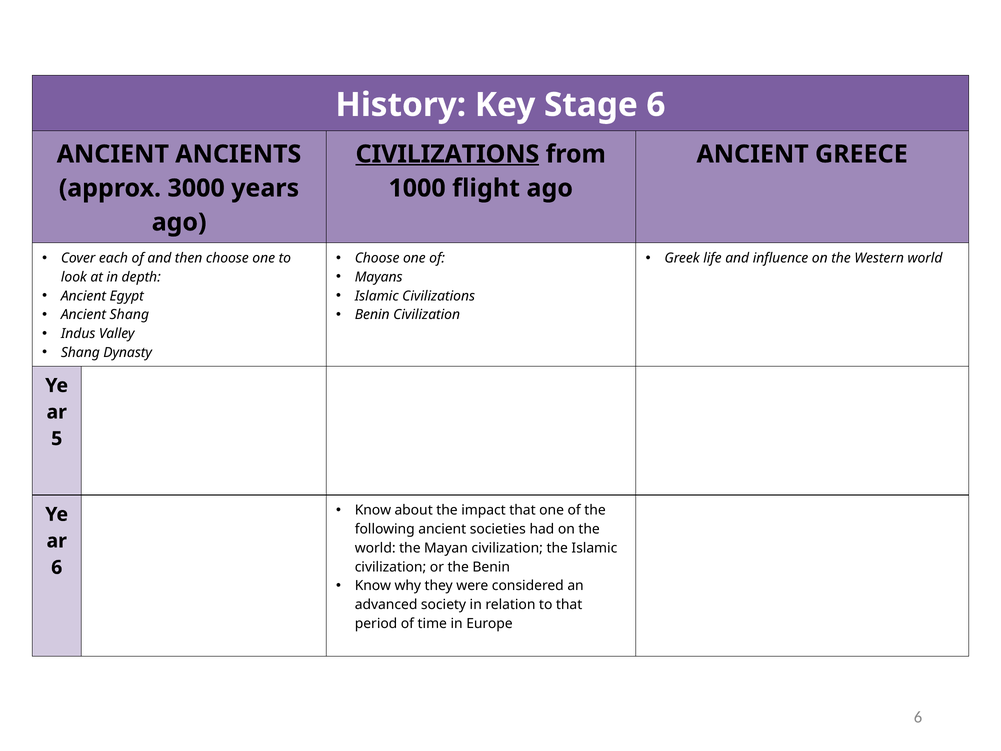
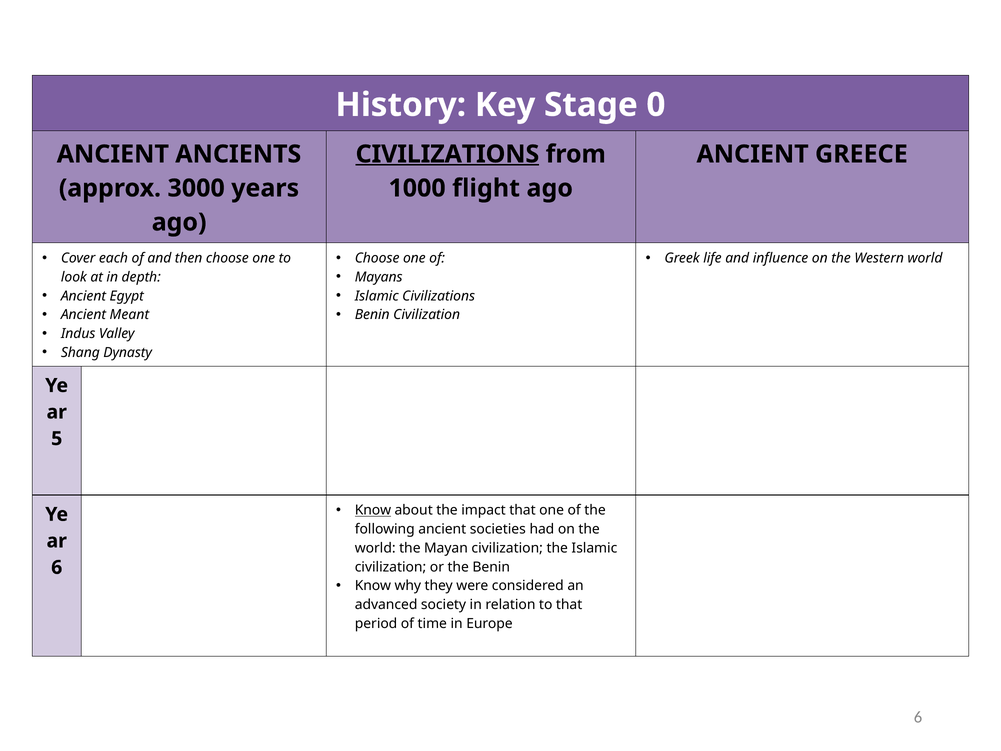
Stage 6: 6 -> 0
Ancient Shang: Shang -> Meant
Know at (373, 510) underline: none -> present
